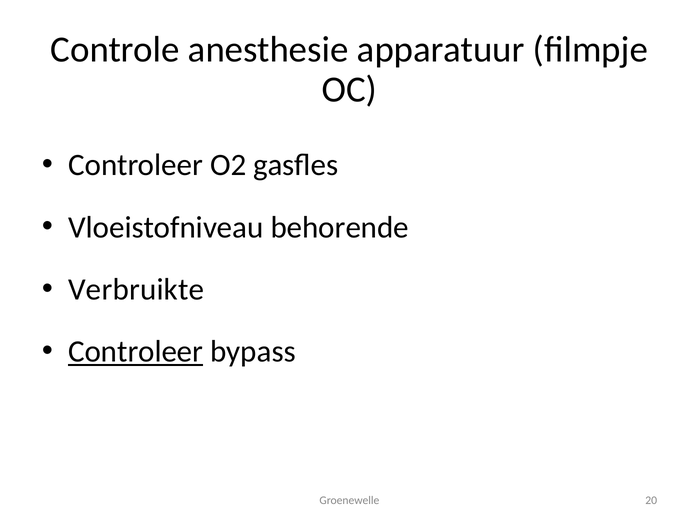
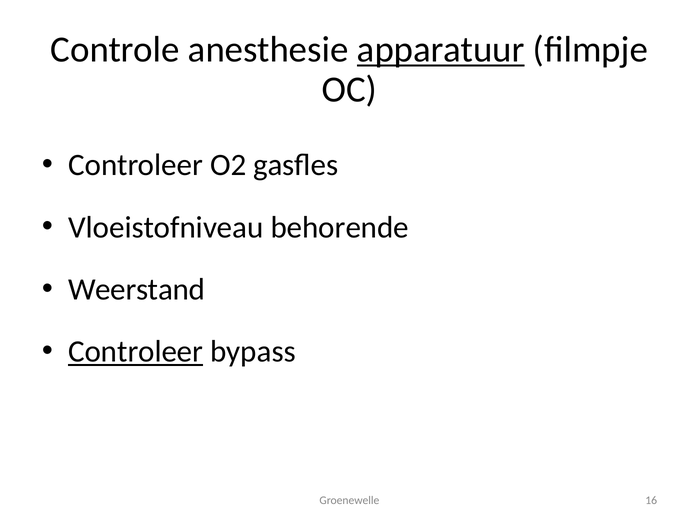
apparatuur underline: none -> present
Verbruikte: Verbruikte -> Weerstand
20: 20 -> 16
